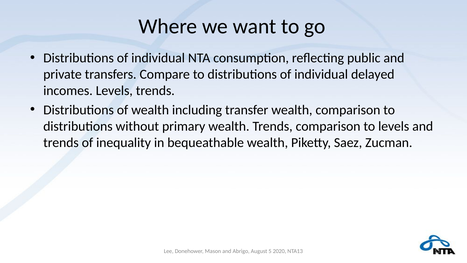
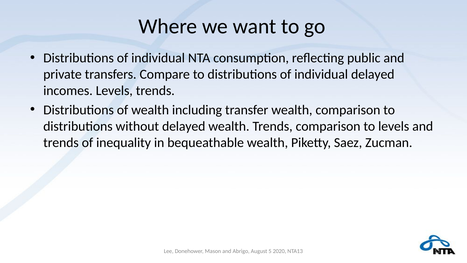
without primary: primary -> delayed
